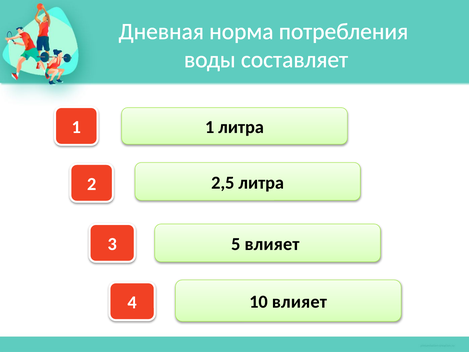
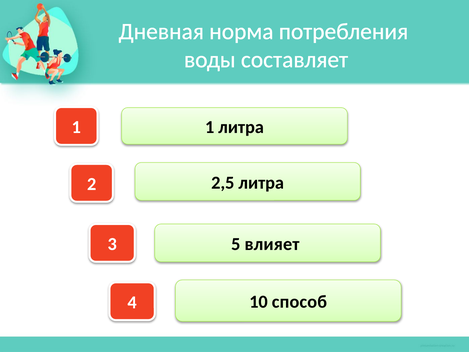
10 влияет: влияет -> способ
